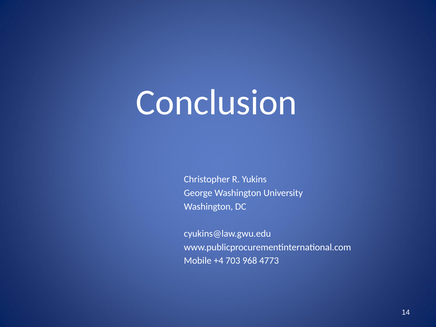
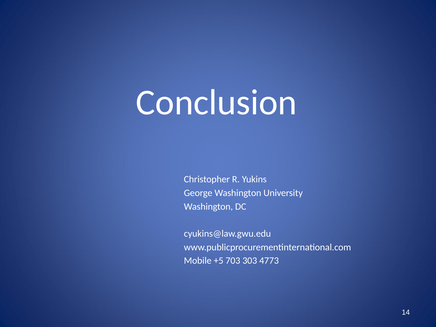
+4: +4 -> +5
968: 968 -> 303
